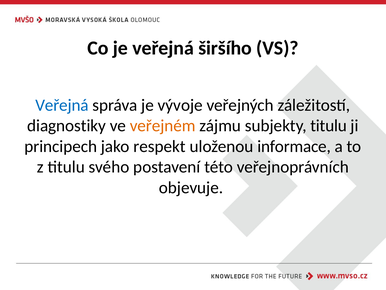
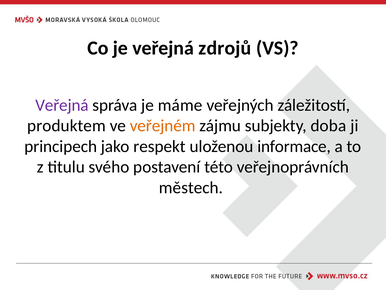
širšího: širšího -> zdrojů
Veřejná at (62, 105) colour: blue -> purple
vývoje: vývoje -> máme
diagnostiky: diagnostiky -> produktem
subjekty titulu: titulu -> doba
objevuje: objevuje -> městech
